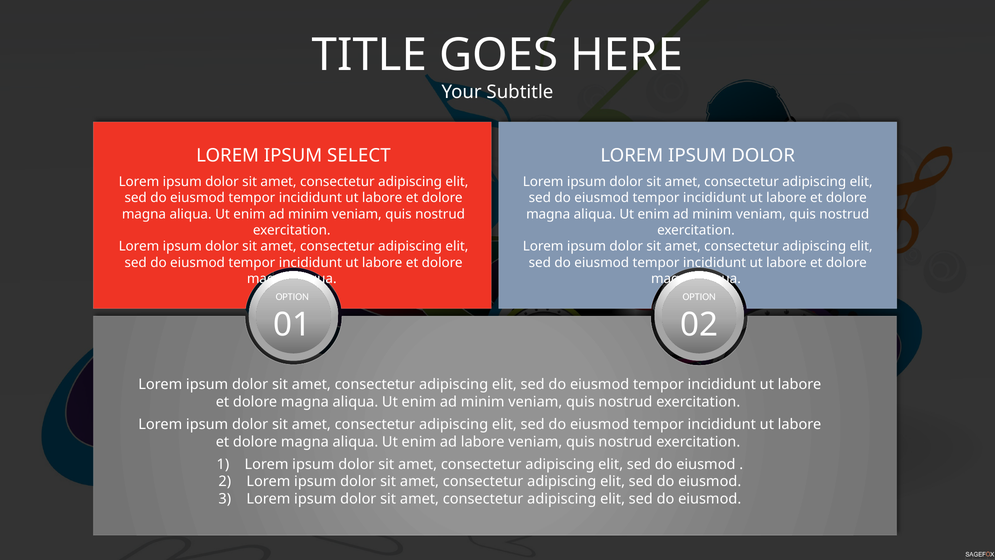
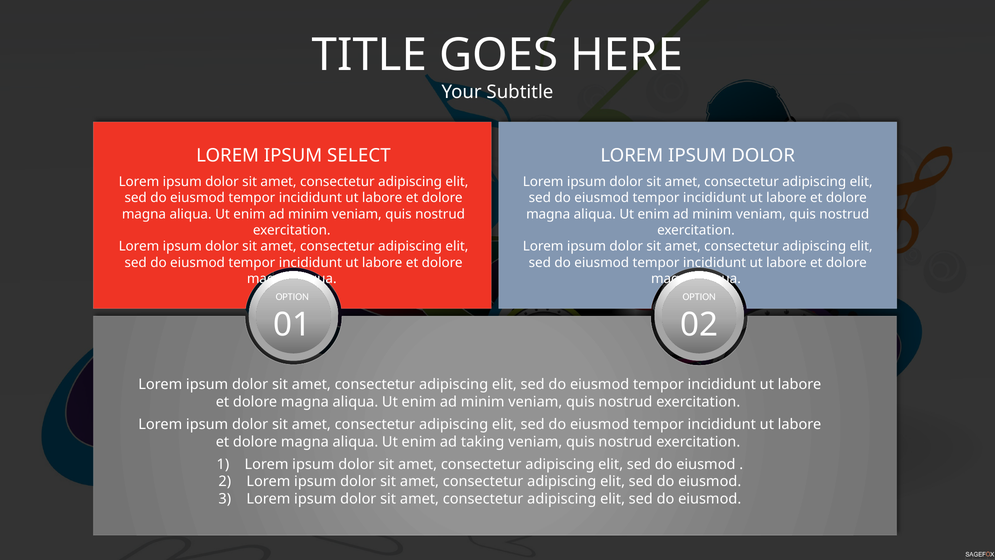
ad labore: labore -> taking
